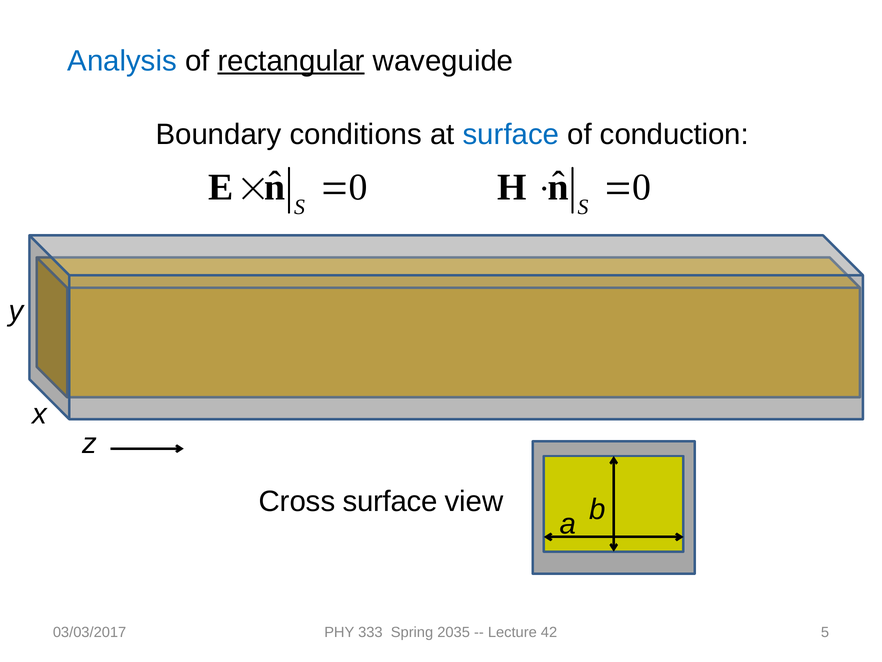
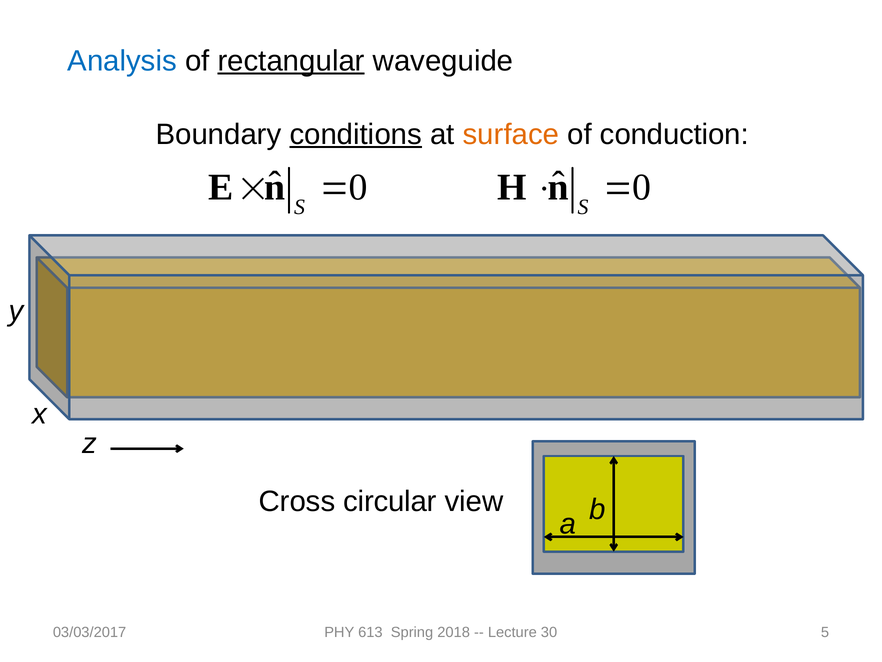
conditions underline: none -> present
surface at (511, 134) colour: blue -> orange
Cross surface: surface -> circular
333: 333 -> 613
2035: 2035 -> 2018
42: 42 -> 30
